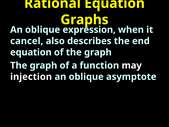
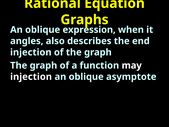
cancel: cancel -> angles
equation at (31, 52): equation -> injection
